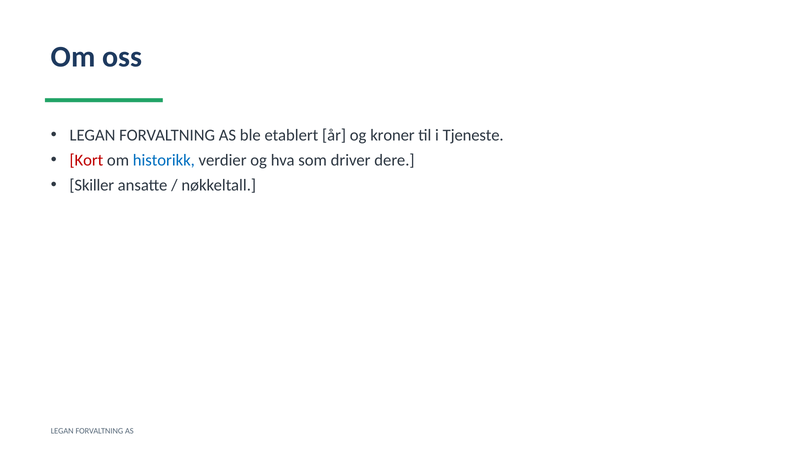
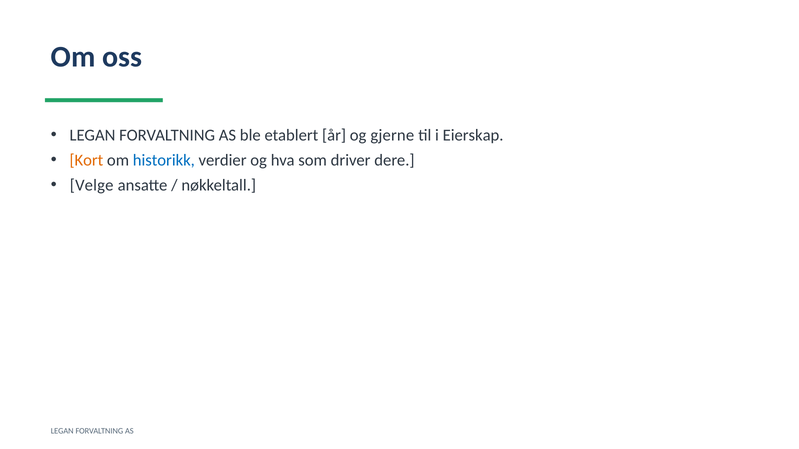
kroner: kroner -> gjerne
Tjeneste: Tjeneste -> Eierskap
Kort colour: red -> orange
Skiller: Skiller -> Velge
